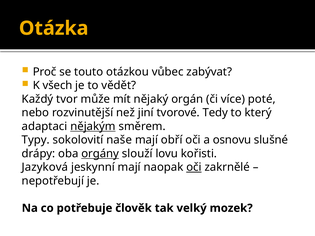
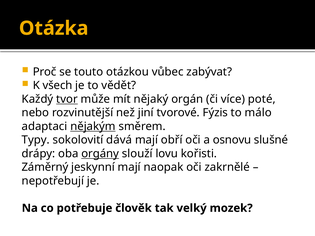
tvor underline: none -> present
Tedy: Tedy -> Fýzis
který: který -> málo
naše: naše -> dává
Jazyková: Jazyková -> Záměrný
oči at (194, 167) underline: present -> none
